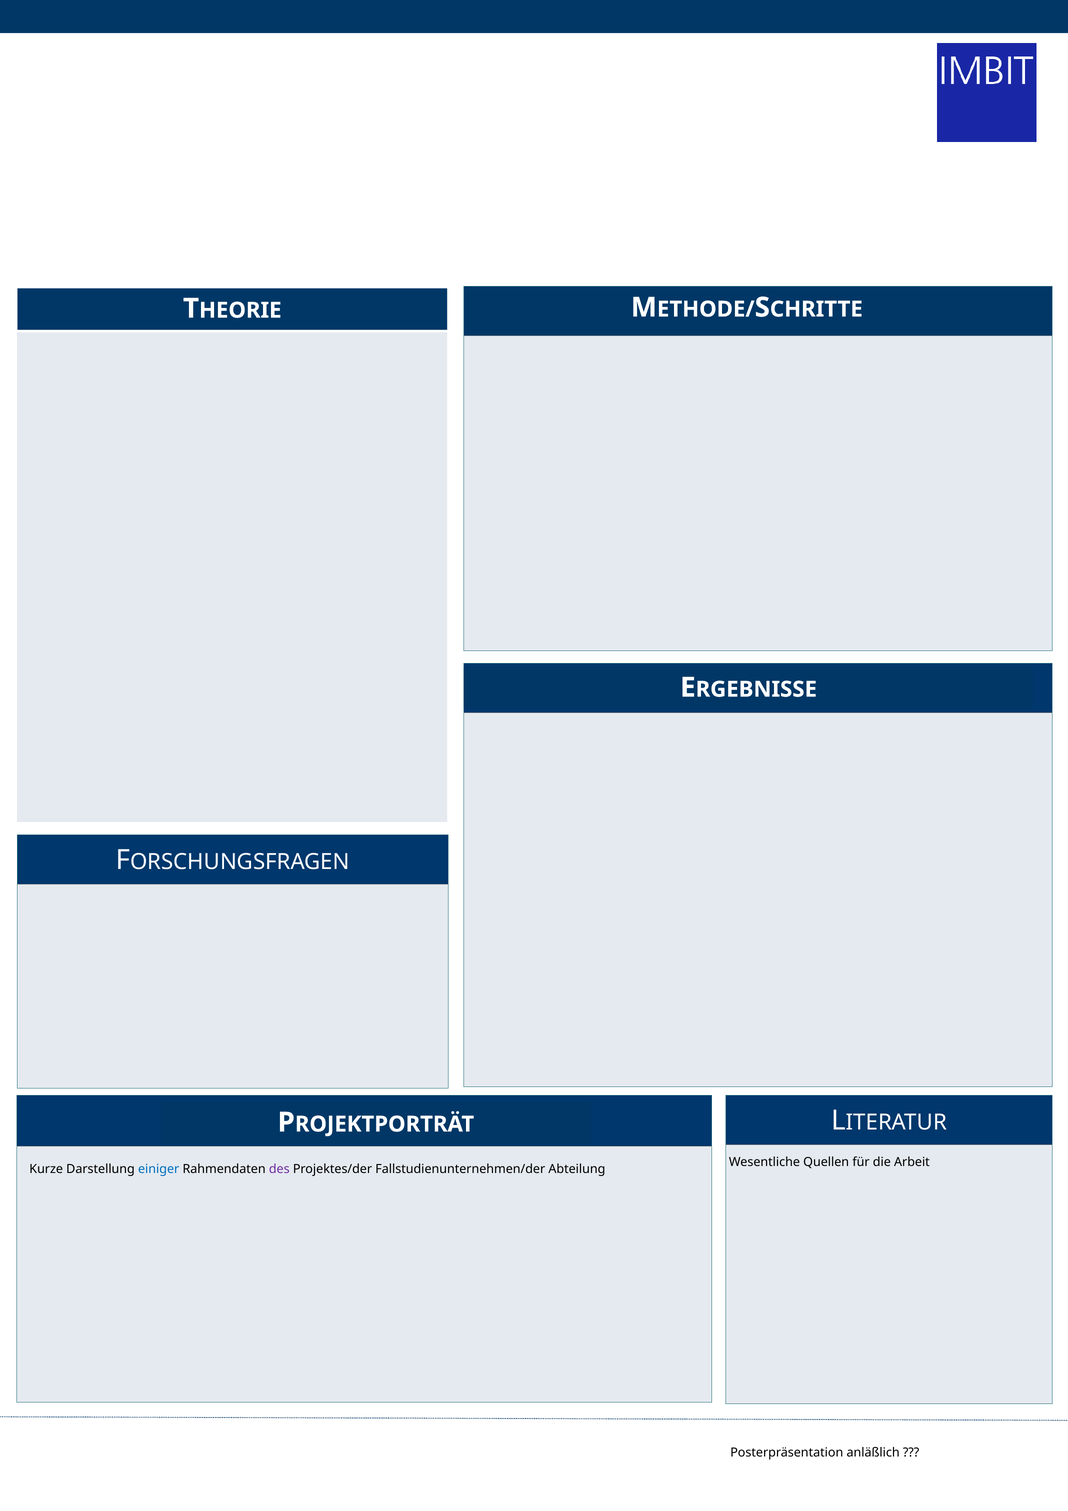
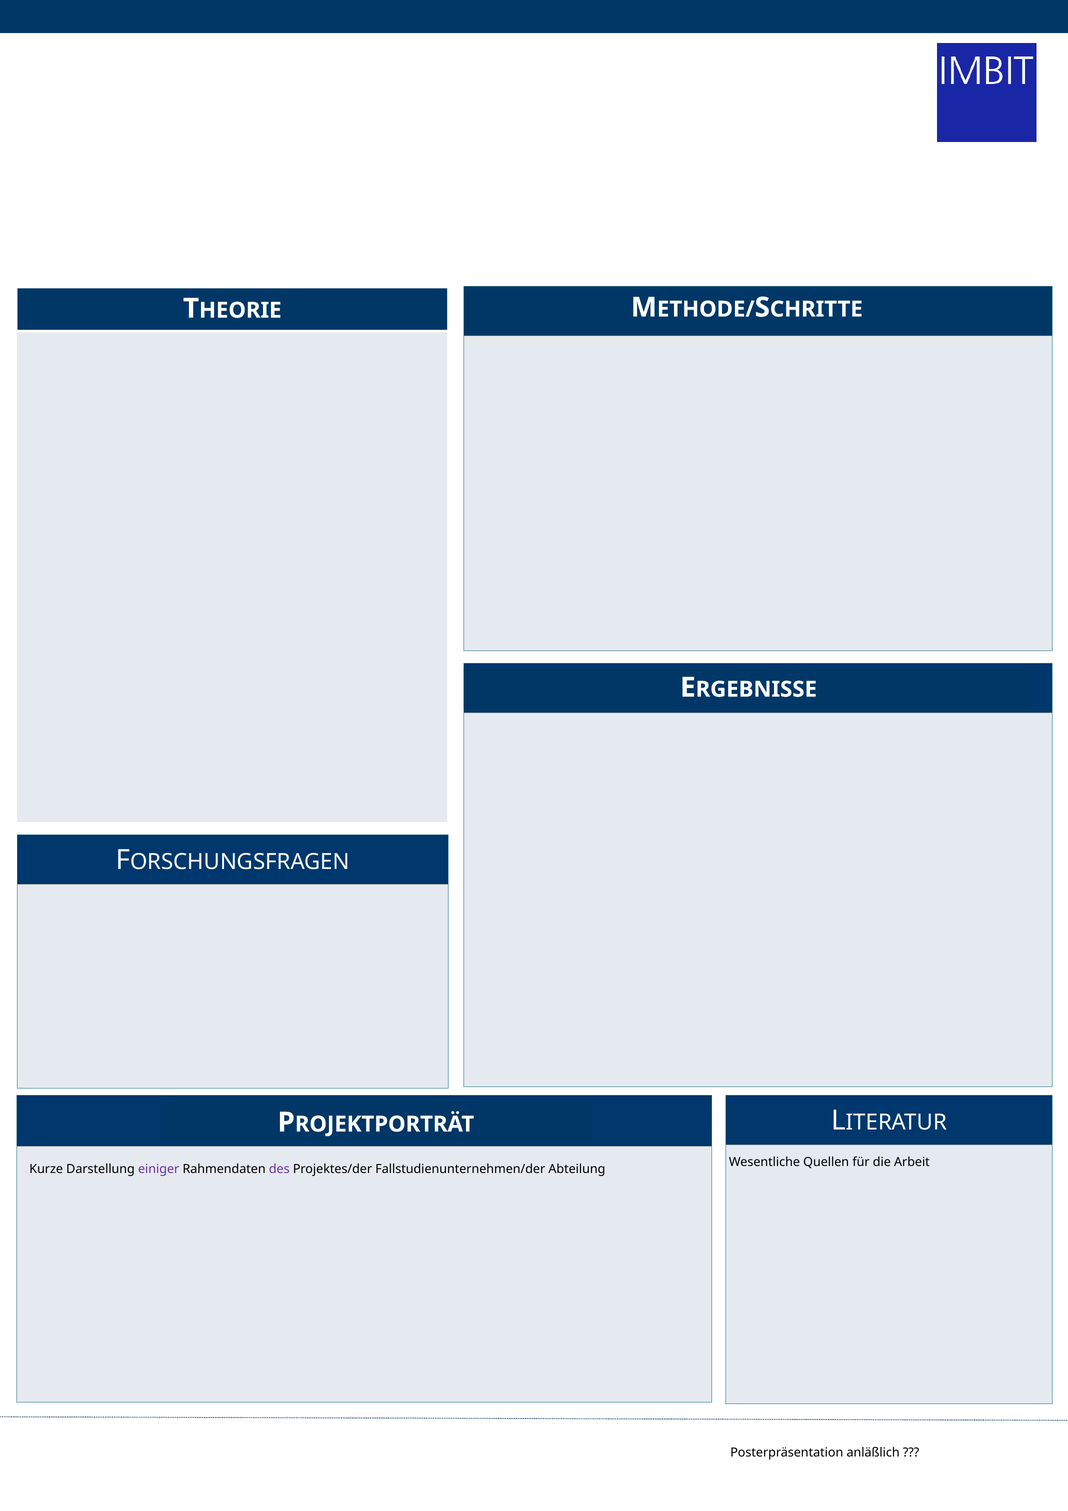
einiger colour: blue -> purple
